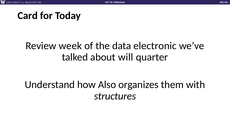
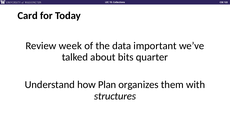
electronic: electronic -> important
will: will -> bits
Also: Also -> Plan
